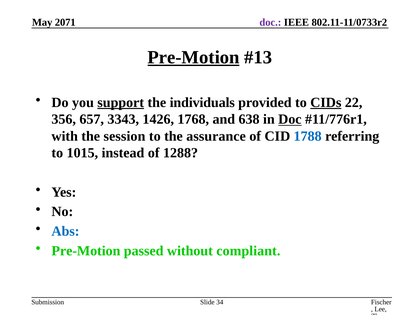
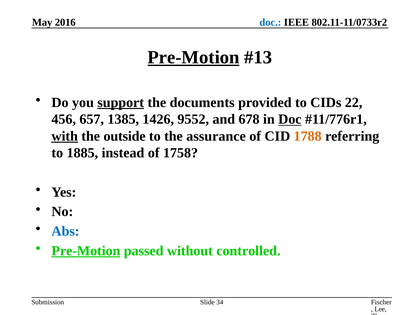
2071: 2071 -> 2016
doc at (270, 22) colour: purple -> blue
individuals: individuals -> documents
CIDs underline: present -> none
356: 356 -> 456
3343: 3343 -> 1385
1768: 1768 -> 9552
638: 638 -> 678
with underline: none -> present
session: session -> outside
1788 colour: blue -> orange
1015: 1015 -> 1885
1288: 1288 -> 1758
Pre-Motion at (86, 251) underline: none -> present
compliant: compliant -> controlled
